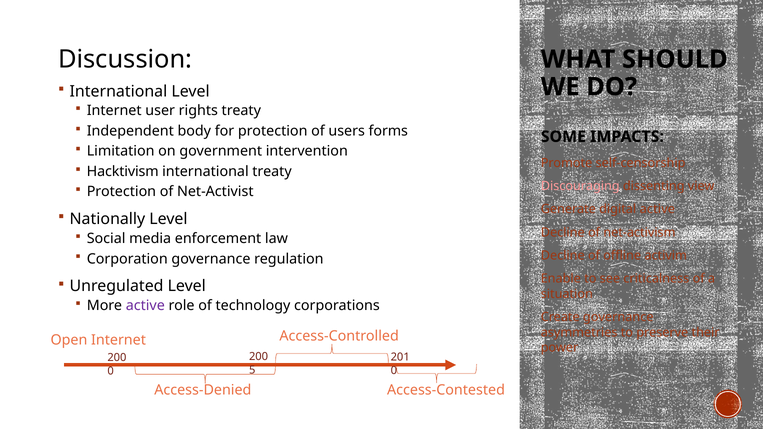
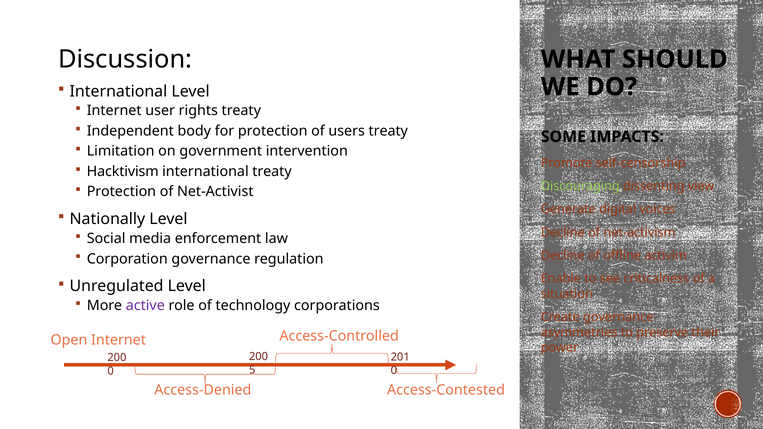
users forms: forms -> treaty
Discouraging colour: pink -> light green
digital active: active -> voices
